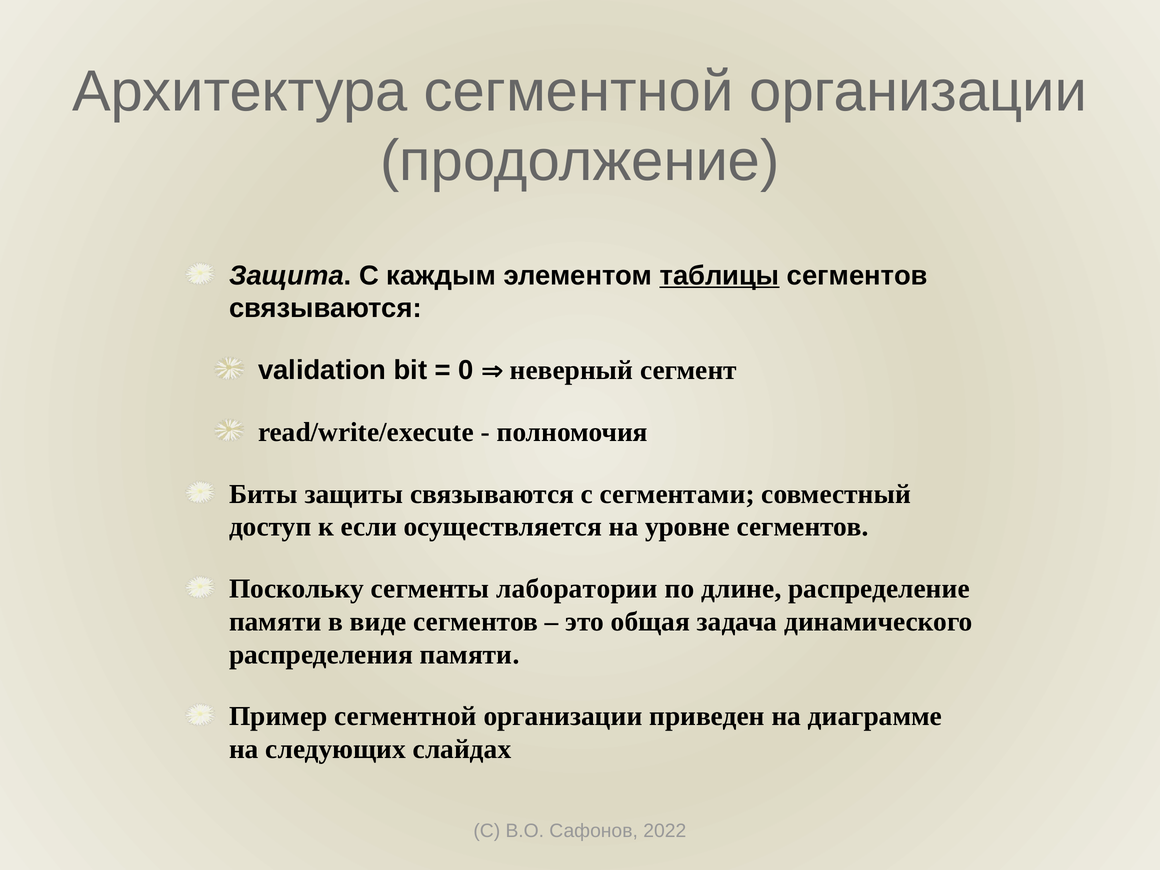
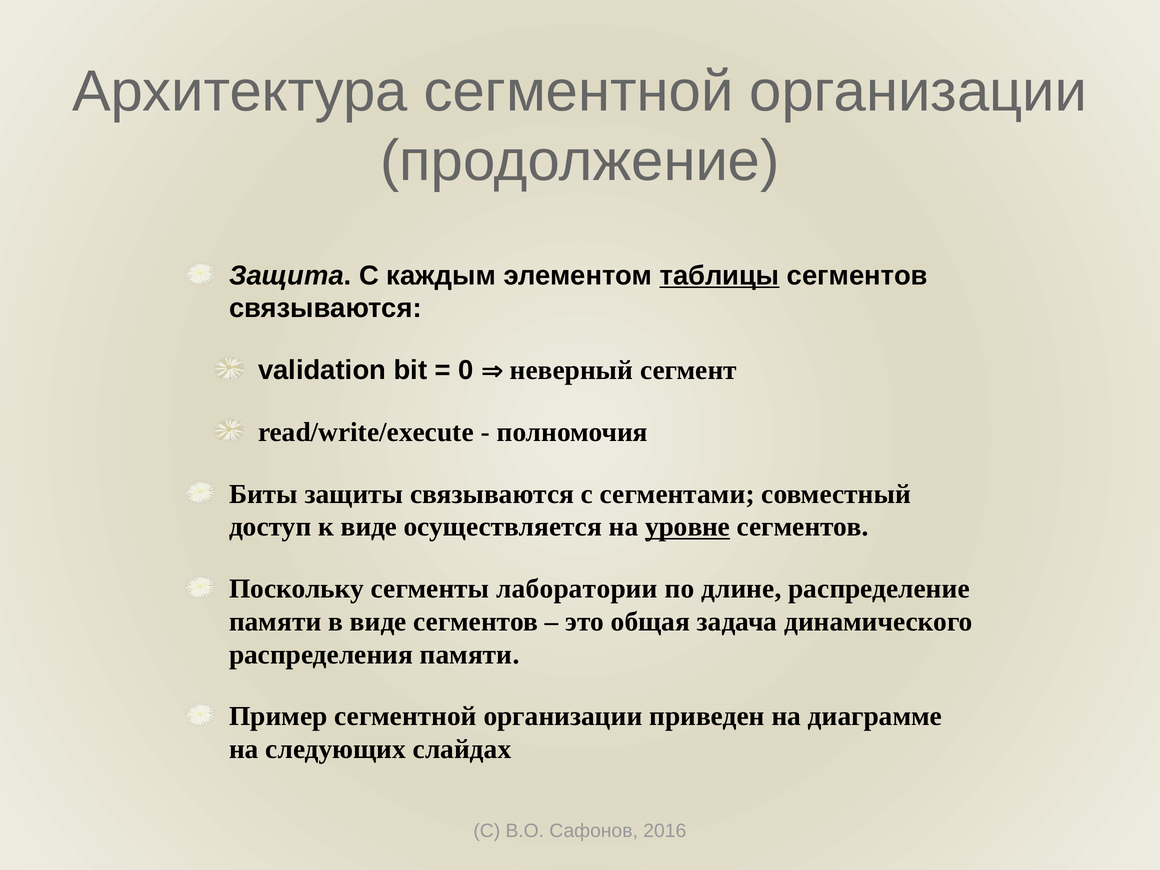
к если: если -> виде
уровне underline: none -> present
2022: 2022 -> 2016
